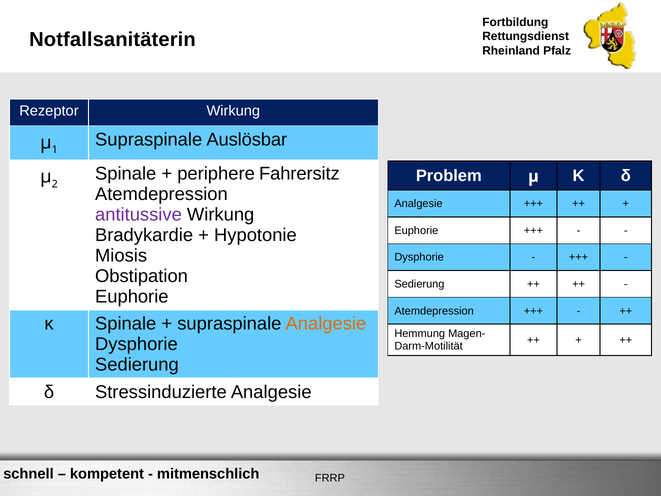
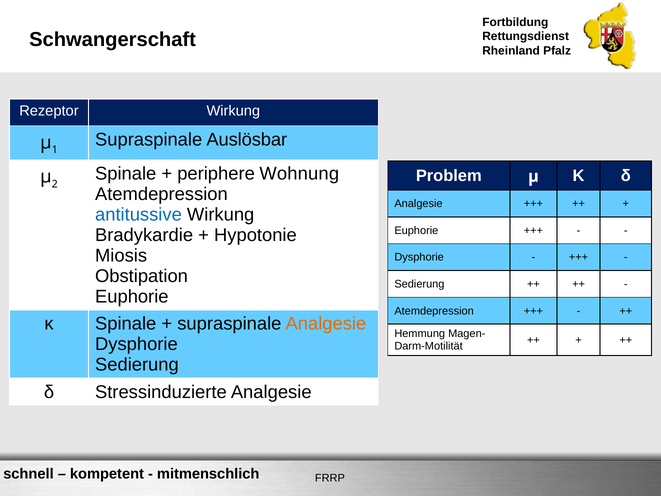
Notfallsanitäterin: Notfallsanitäterin -> Schwangerschaft
Fahrersitz: Fahrersitz -> Wohnung
antitussive colour: purple -> blue
